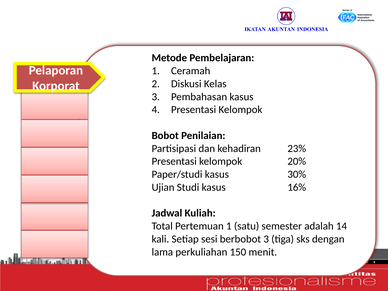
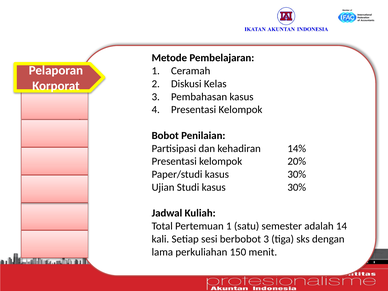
23%: 23% -> 14%
Studi kasus 16%: 16% -> 30%
